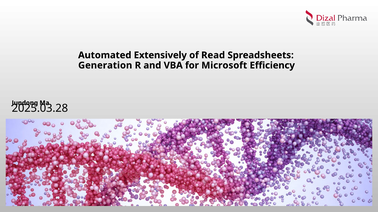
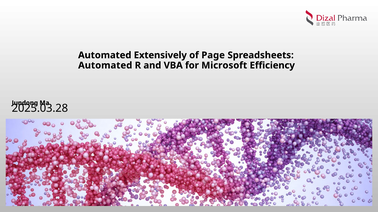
Read: Read -> Page
Generation at (105, 66): Generation -> Automated
